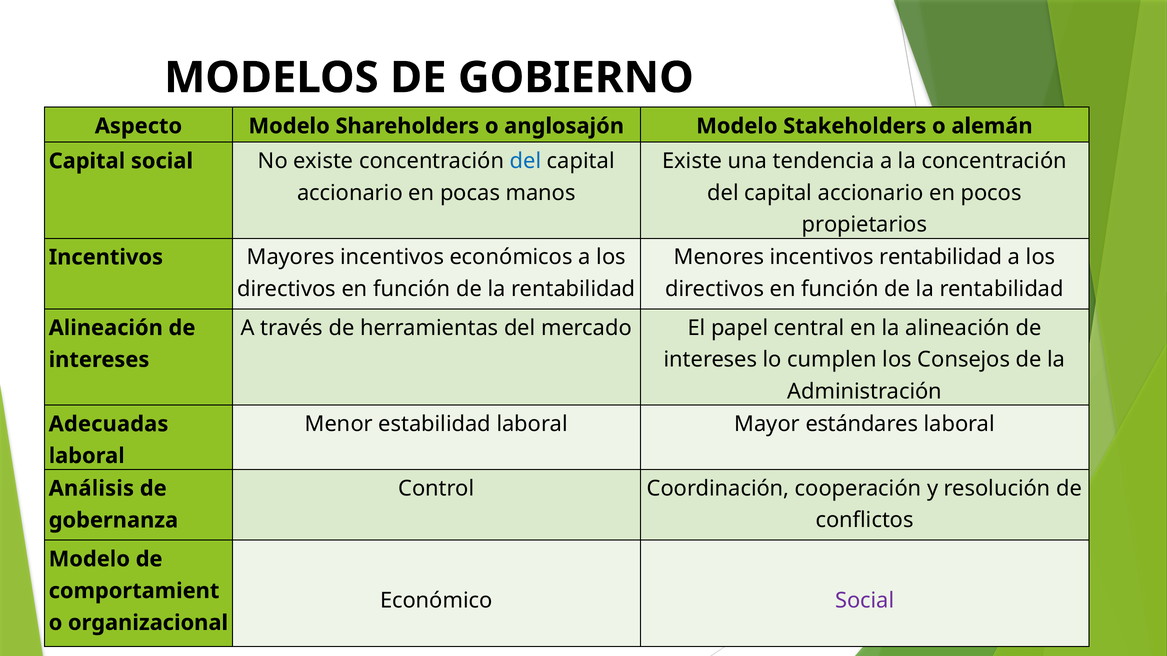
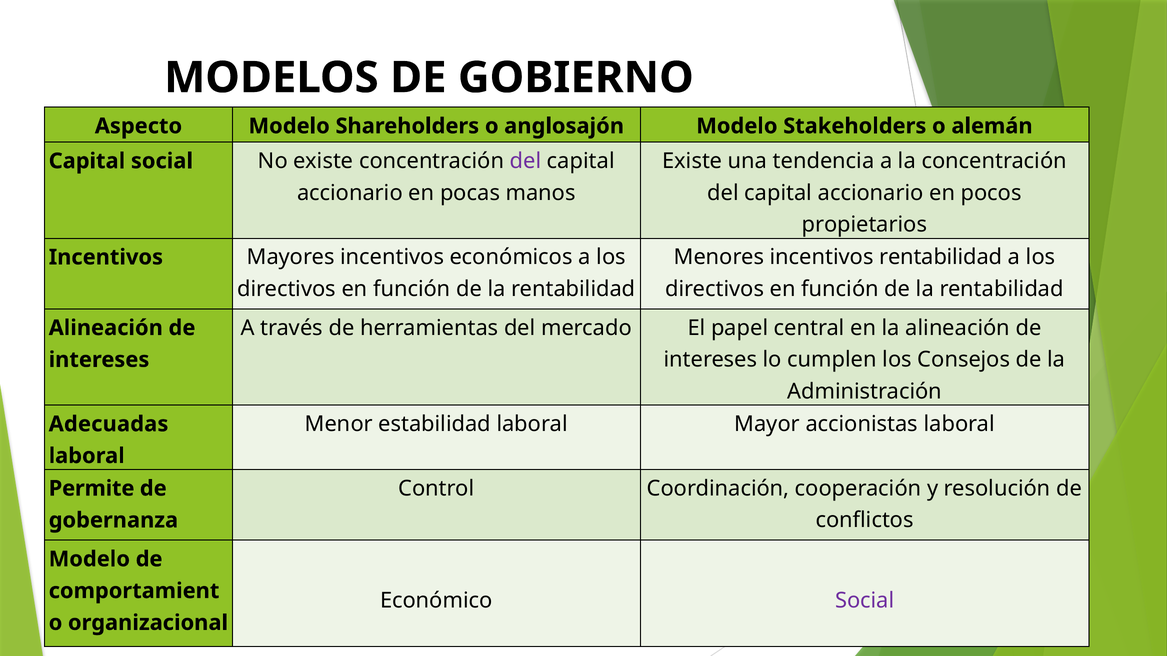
del at (526, 161) colour: blue -> purple
estándares: estándares -> accionistas
Análisis: Análisis -> Permite
